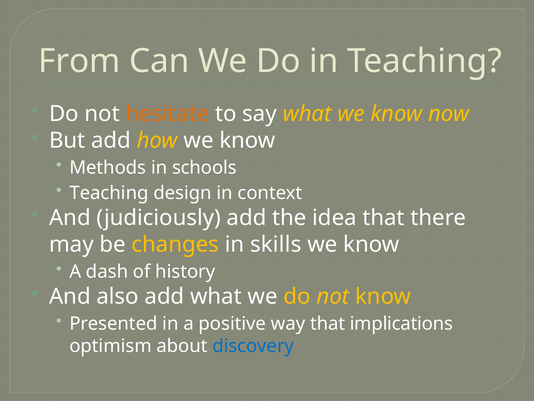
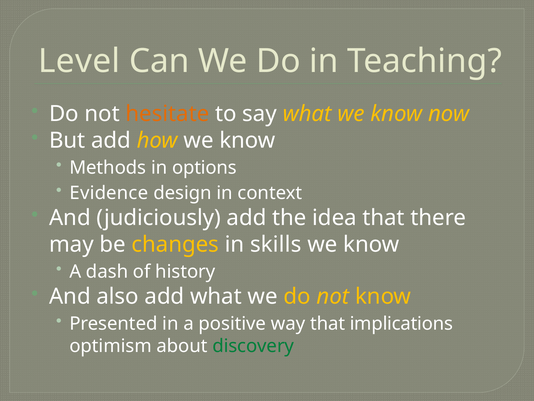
From: From -> Level
schools: schools -> options
Teaching at (109, 193): Teaching -> Evidence
discovery colour: blue -> green
